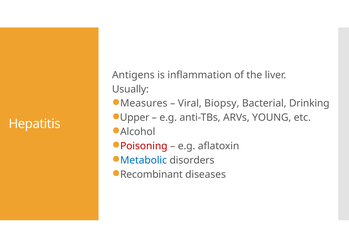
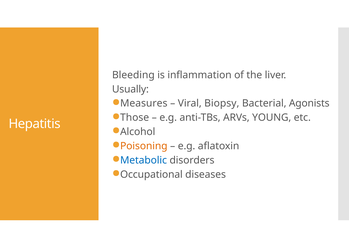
Antigens: Antigens -> Bleeding
Drinking: Drinking -> Agonists
Upper: Upper -> Those
Poisoning colour: red -> orange
Recombinant: Recombinant -> Occupational
